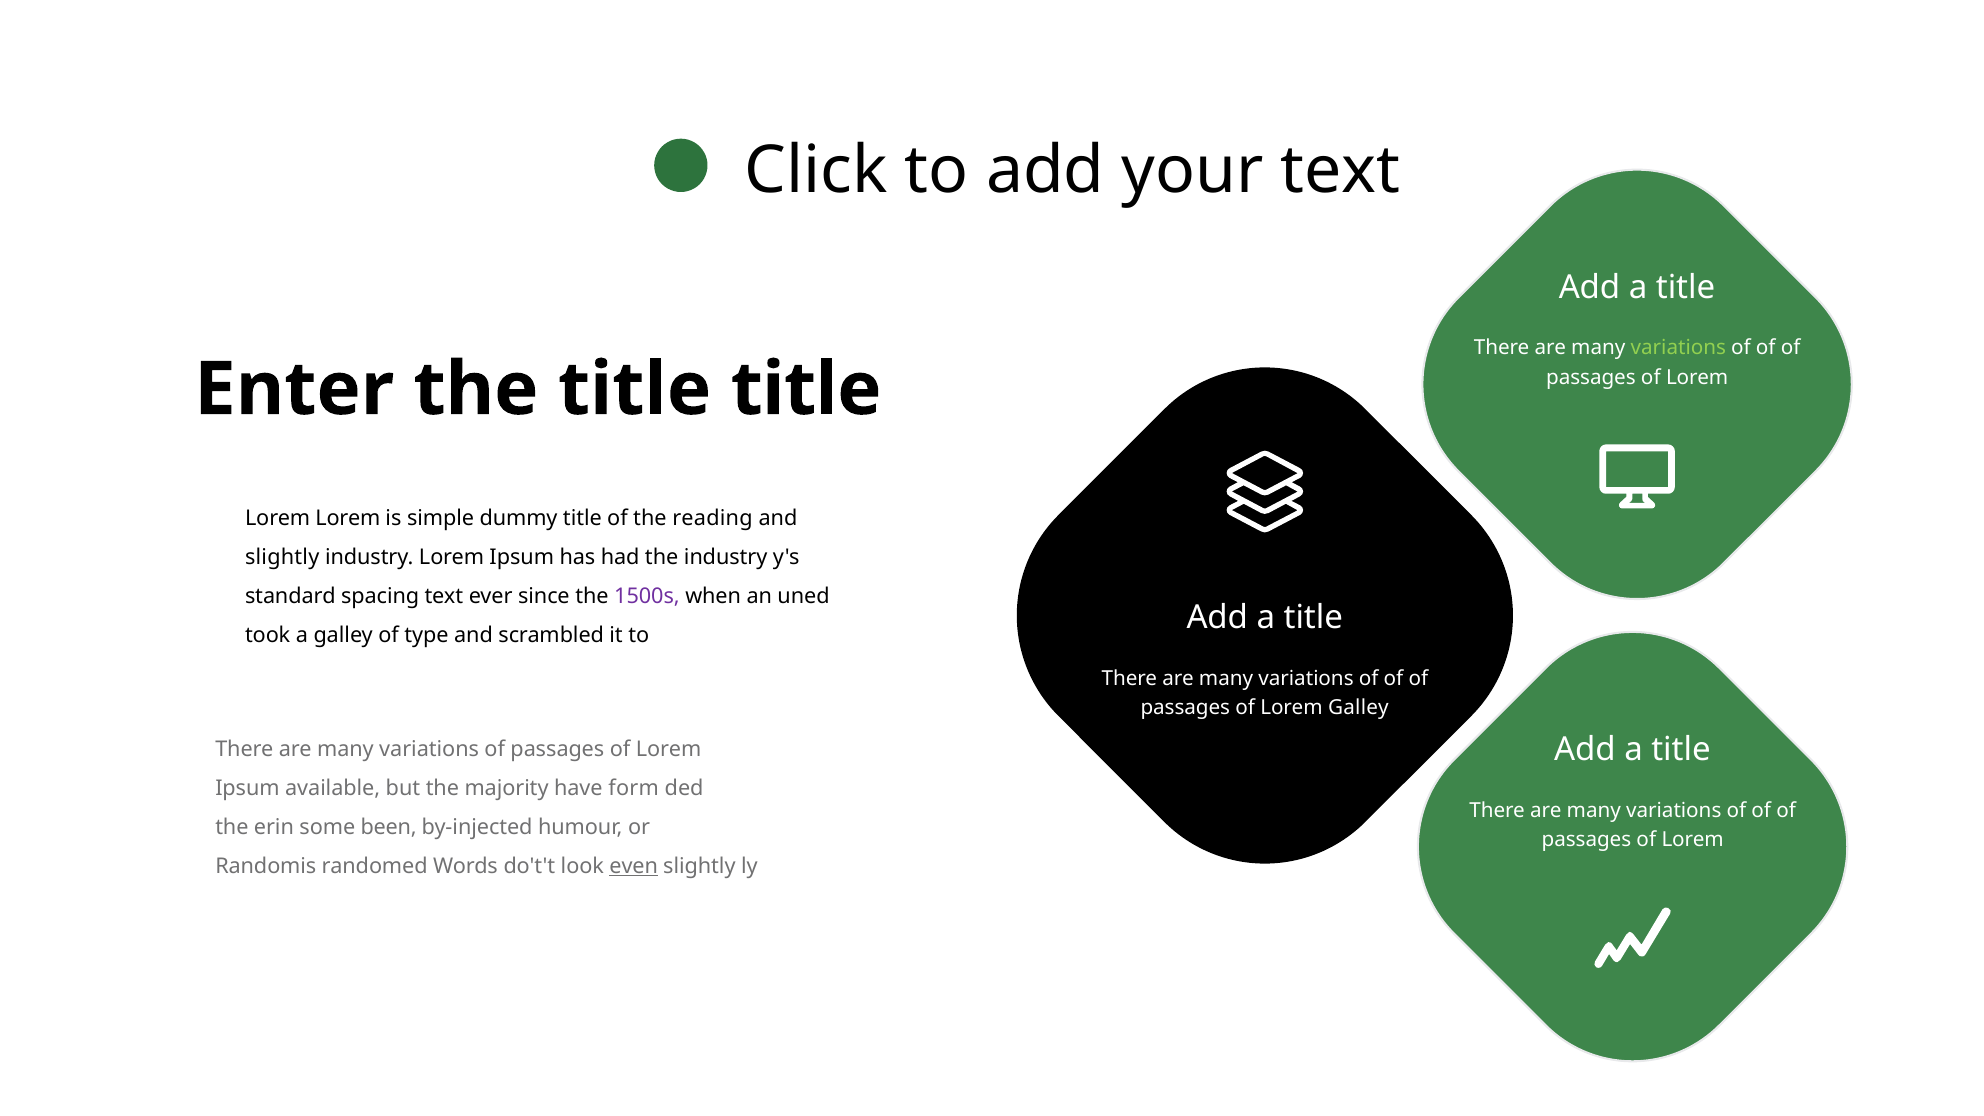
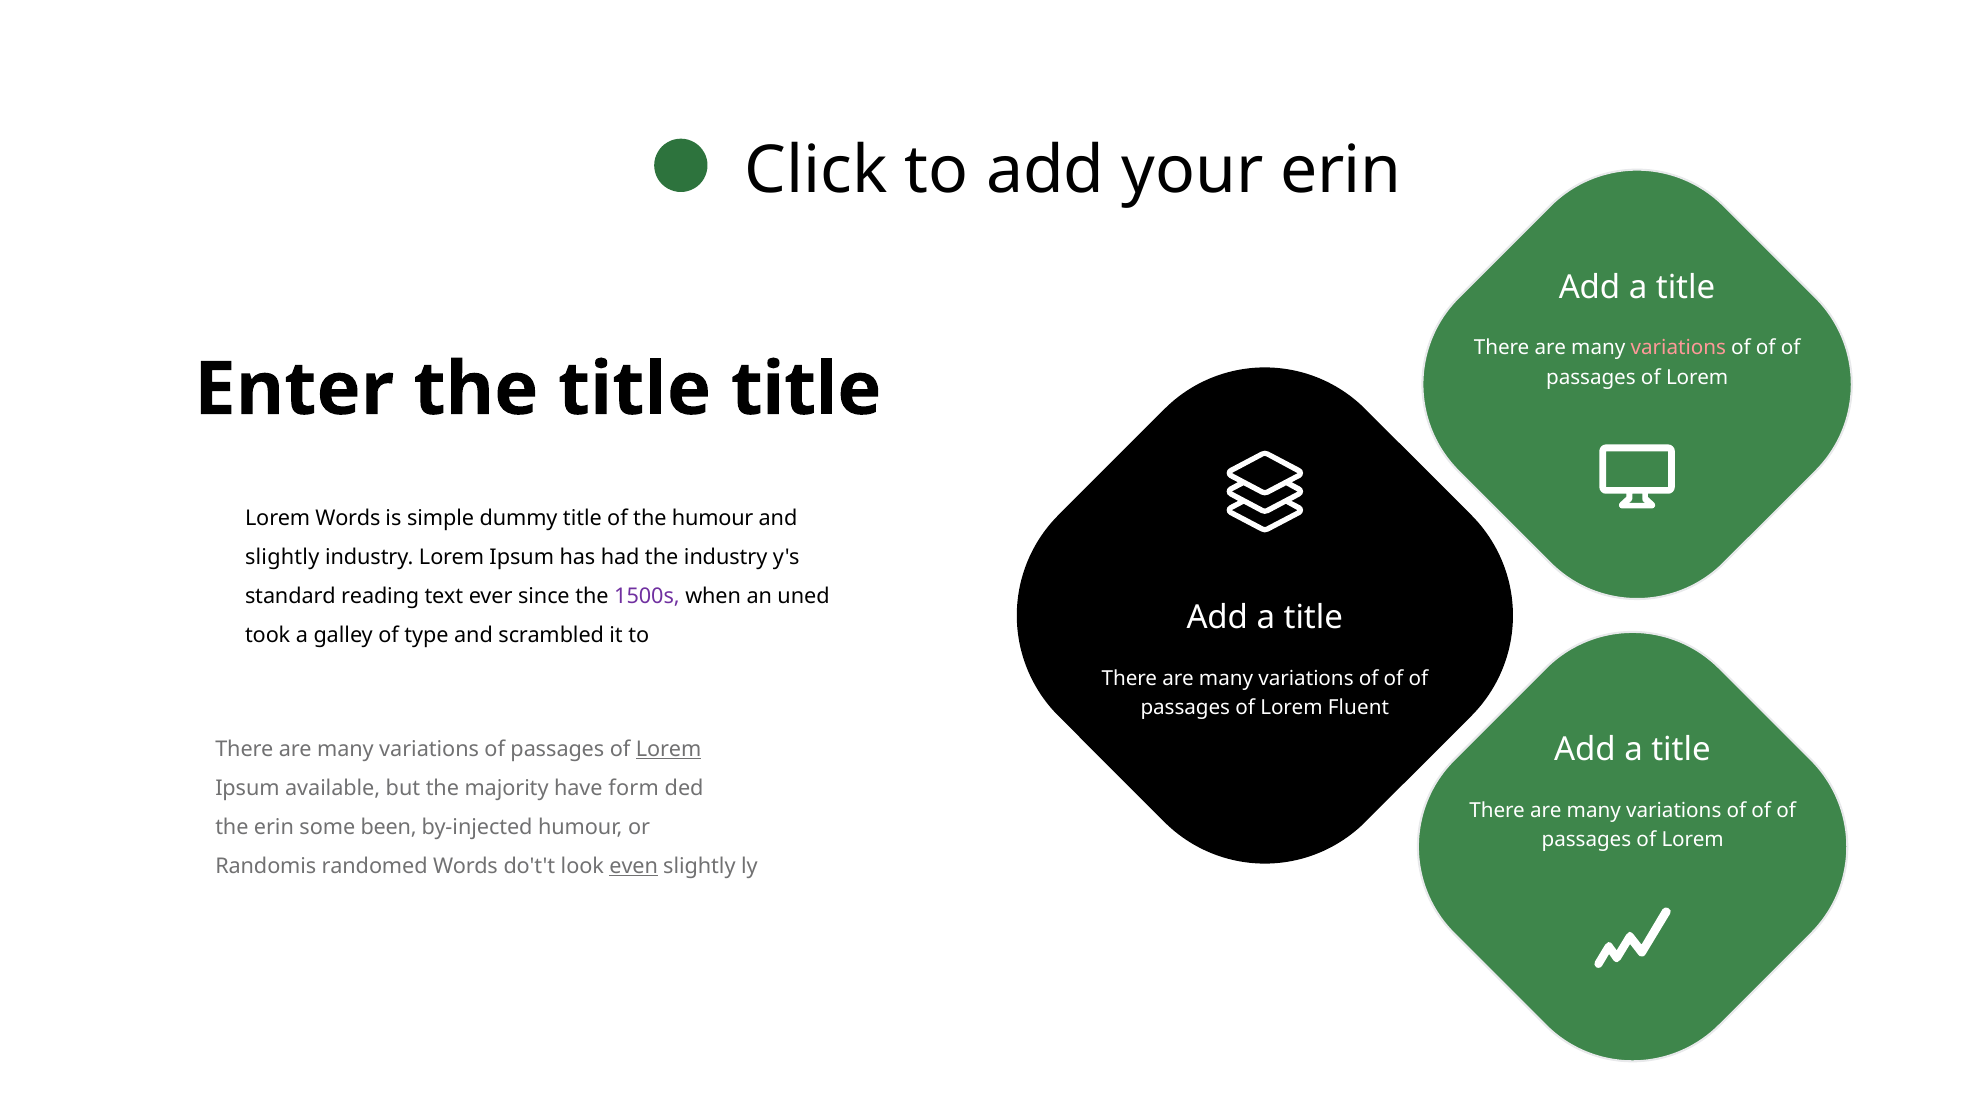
your text: text -> erin
variations at (1678, 348) colour: light green -> pink
Lorem Lorem: Lorem -> Words
the reading: reading -> humour
spacing: spacing -> reading
Lorem Galley: Galley -> Fluent
Lorem at (669, 749) underline: none -> present
